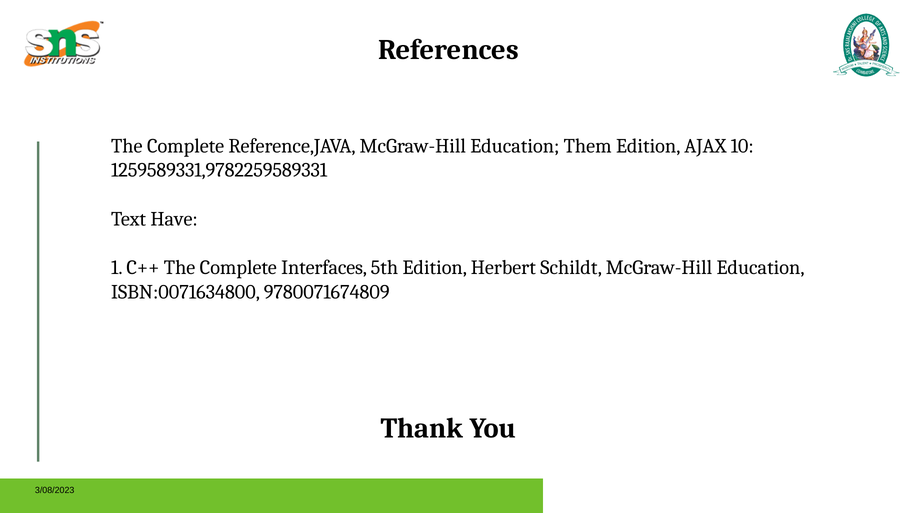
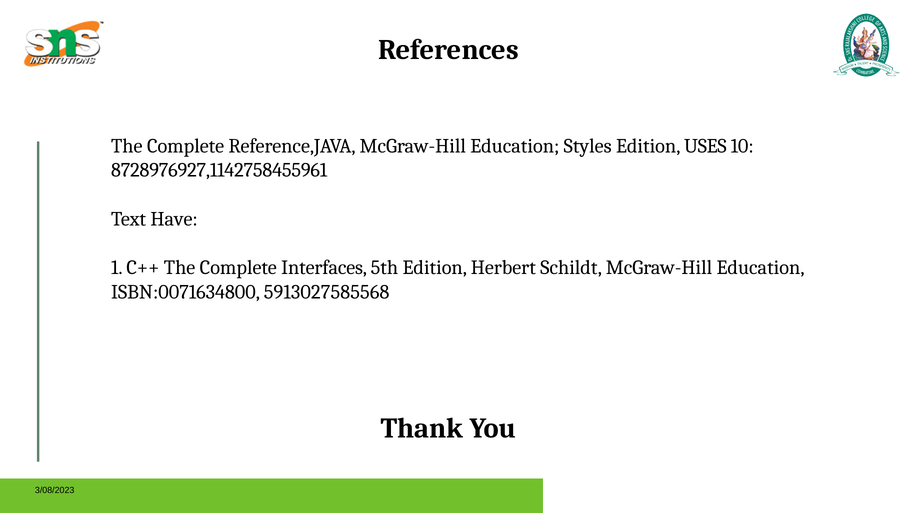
Them: Them -> Styles
AJAX: AJAX -> USES
1259589331,9782259589331: 1259589331,9782259589331 -> 8728976927,1142758455961
9780071674809: 9780071674809 -> 5913027585568
